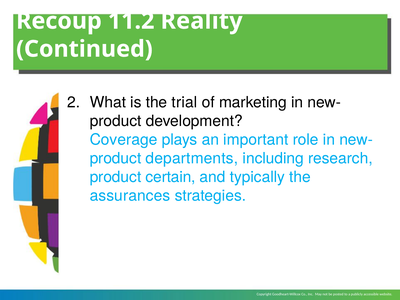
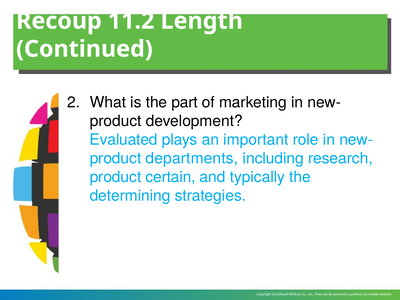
Reality: Reality -> Length
trial: trial -> part
Coverage: Coverage -> Evaluated
assurances: assurances -> determining
